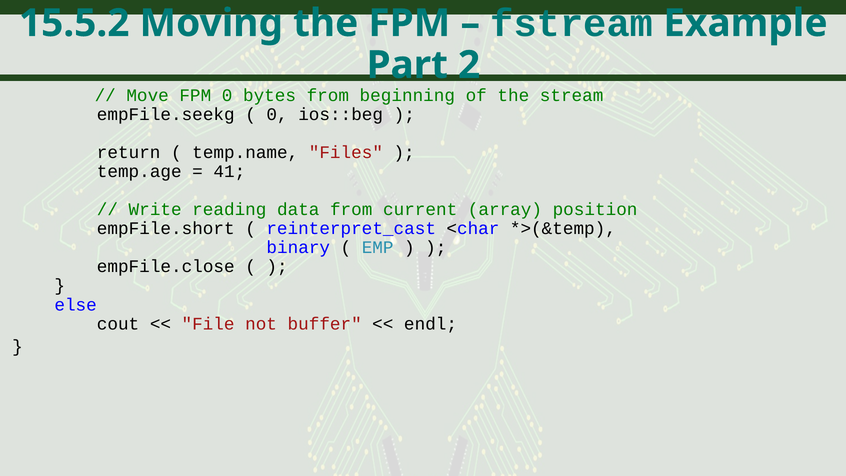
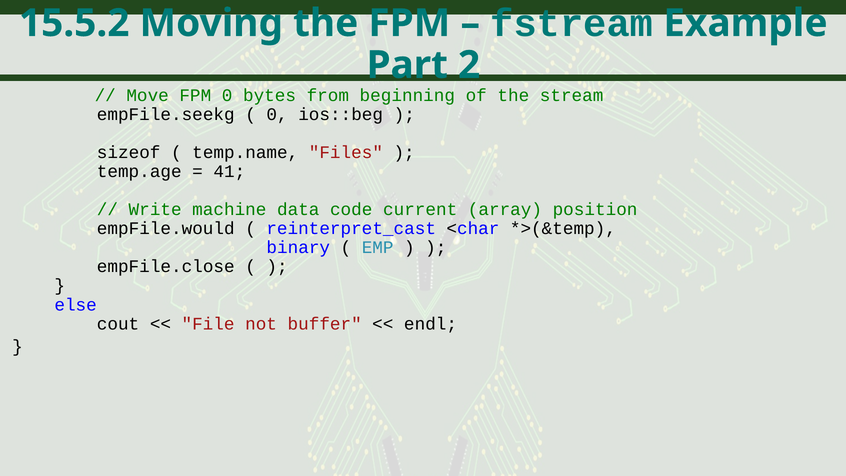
return: return -> sizeof
reading: reading -> machine
data from: from -> code
empFile.short: empFile.short -> empFile.would
